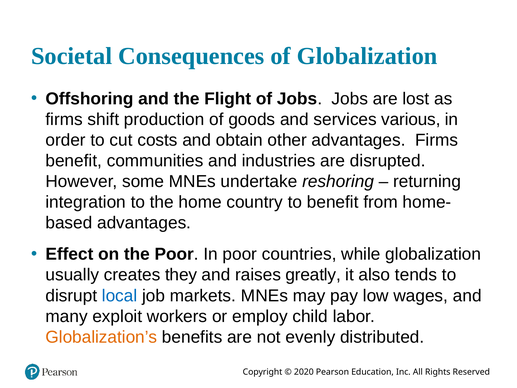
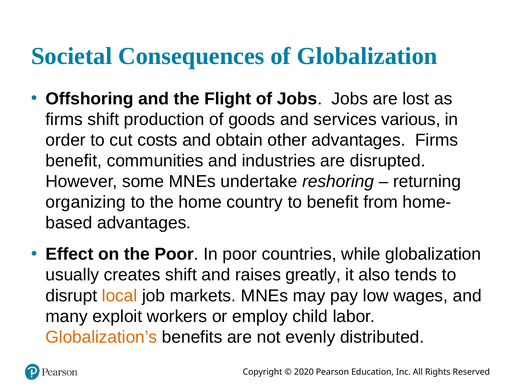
integration: integration -> organizing
creates they: they -> shift
local colour: blue -> orange
